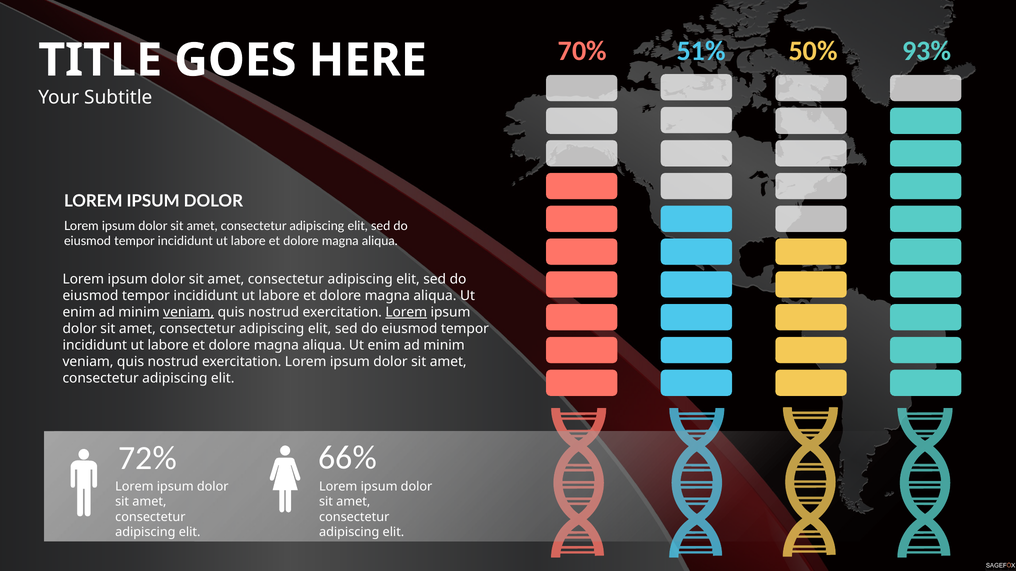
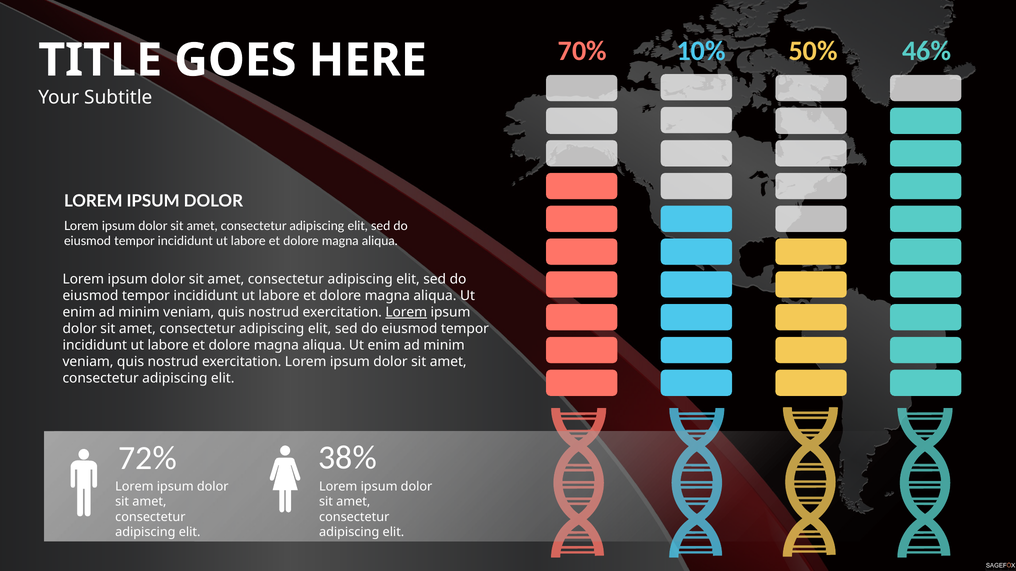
51%: 51% -> 10%
93%: 93% -> 46%
veniam at (189, 312) underline: present -> none
66%: 66% -> 38%
